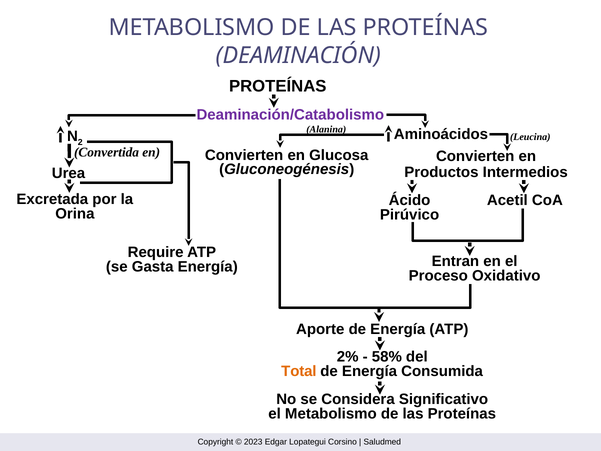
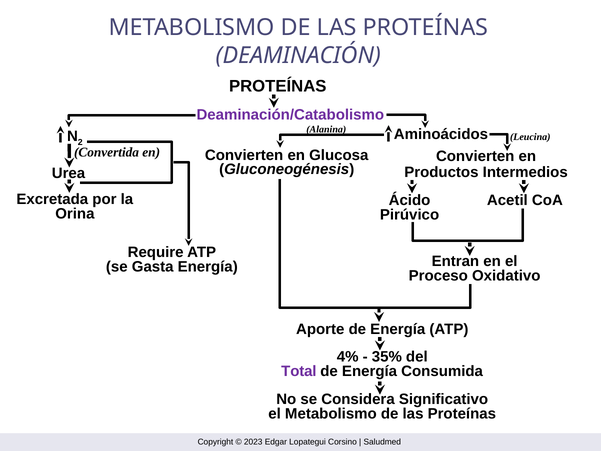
2%: 2% -> 4%
58%: 58% -> 35%
Total colour: orange -> purple
